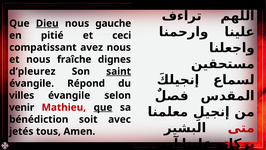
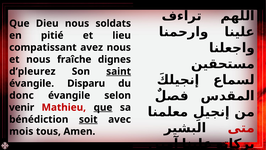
Dieu underline: present -> none
gauche: gauche -> soldats
ceci: ceci -> lieu
Répond: Répond -> Disparu
villes: villes -> donc
soit underline: none -> present
jetés: jetés -> mois
